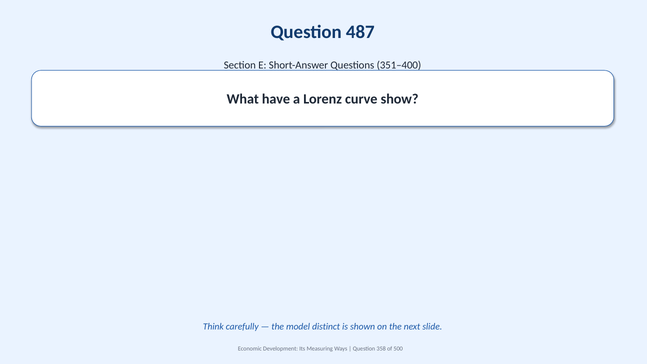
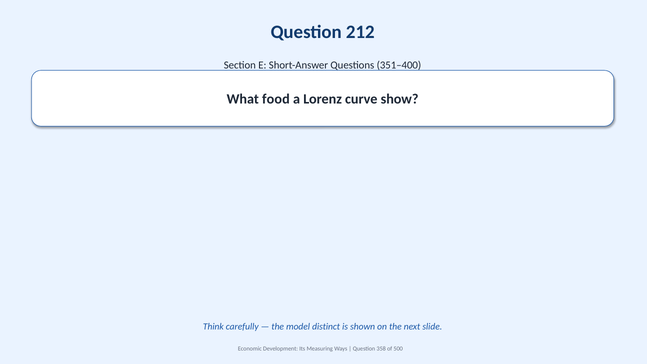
487: 487 -> 212
have: have -> food
